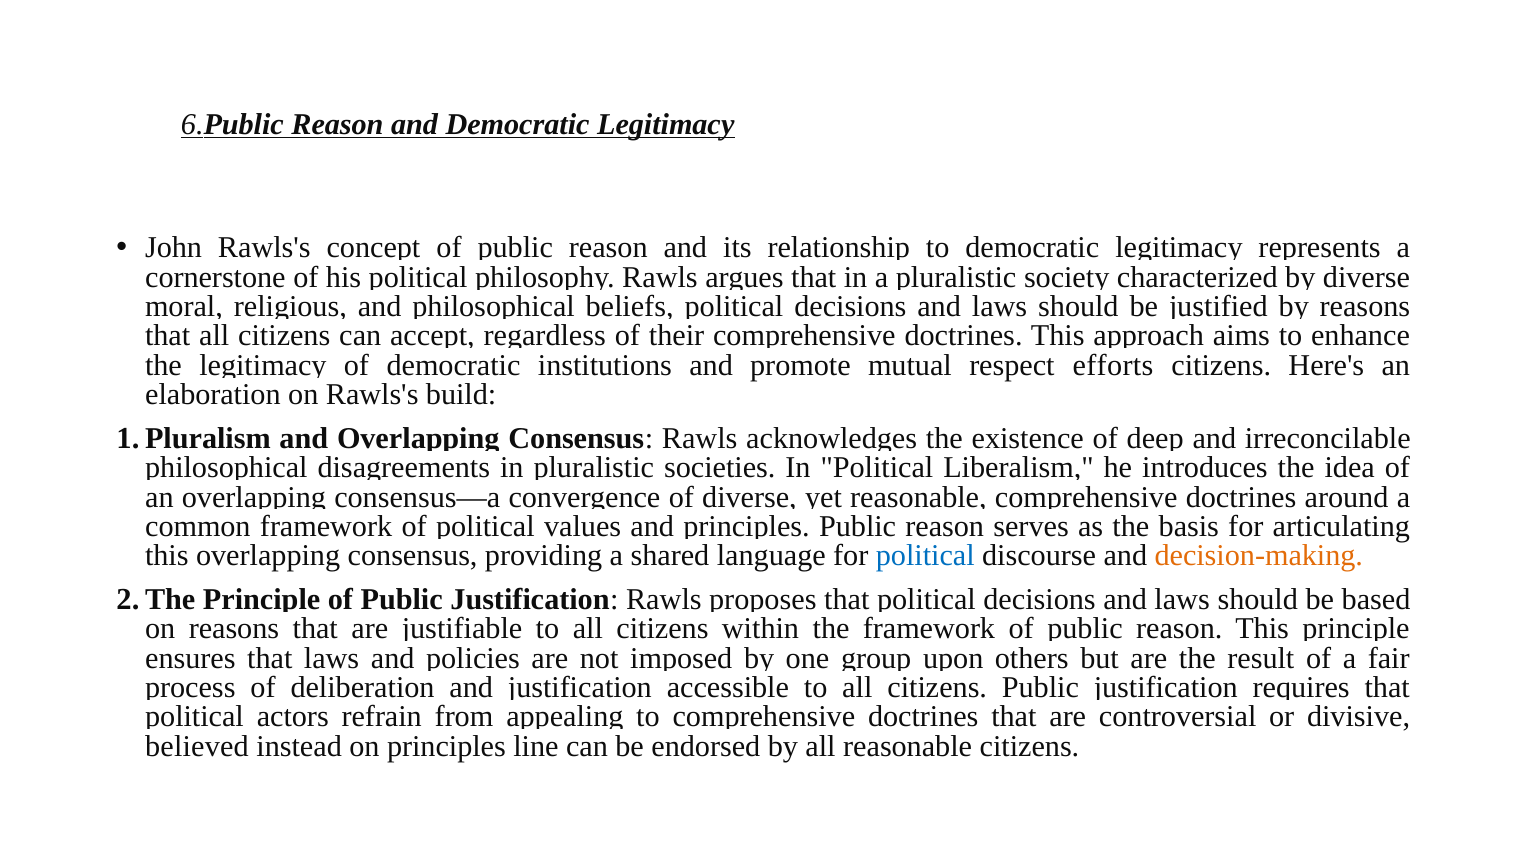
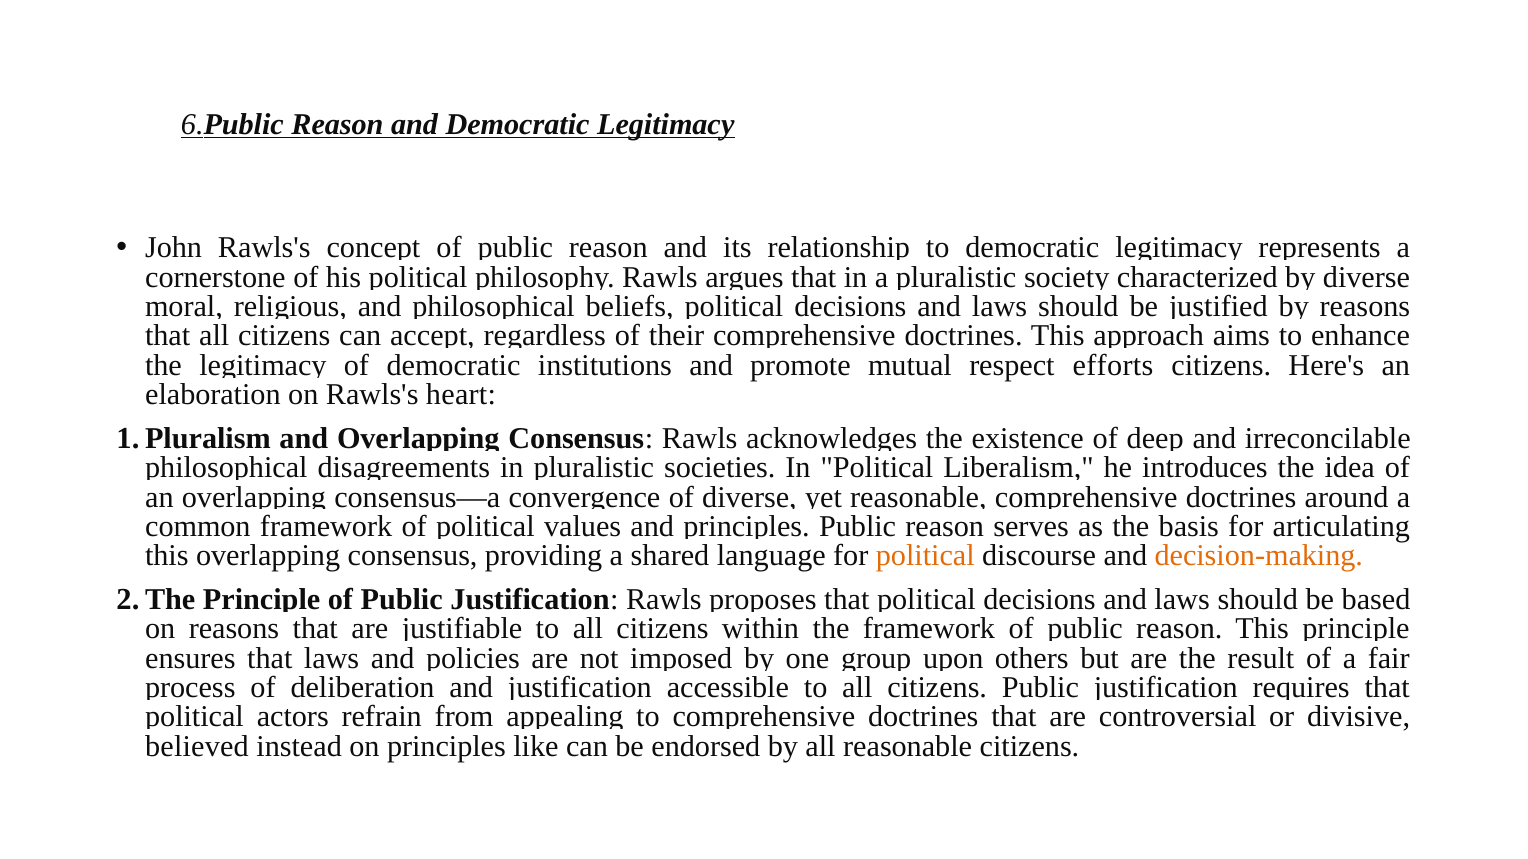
build: build -> heart
political at (925, 556) colour: blue -> orange
line: line -> like
